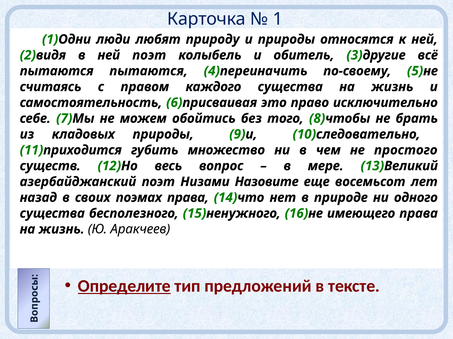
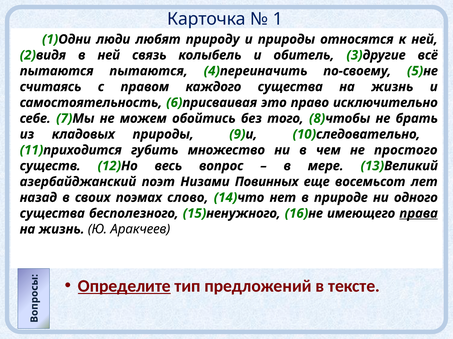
ней поэт: поэт -> связь
Назовите: Назовите -> Повинных
поэмах права: права -> слово
права at (419, 214) underline: none -> present
